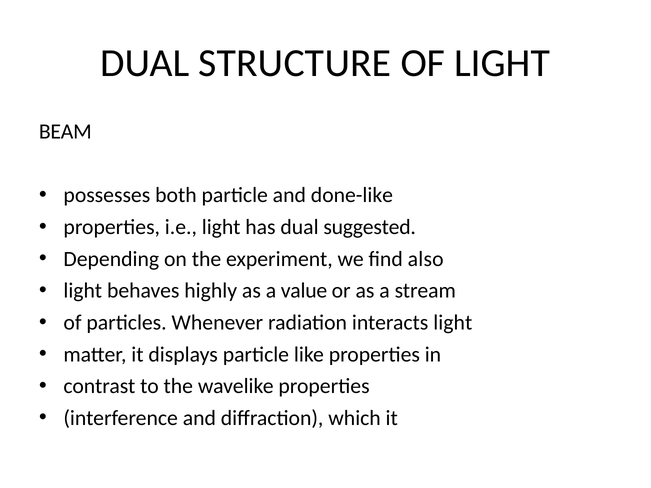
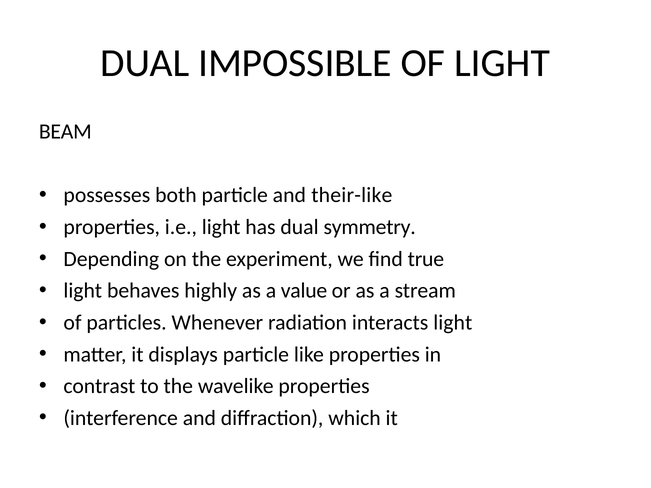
STRUCTURE: STRUCTURE -> IMPOSSIBLE
done-like: done-like -> their-like
suggested: suggested -> symmetry
also: also -> true
